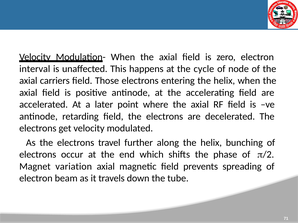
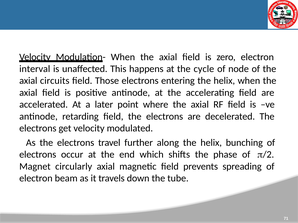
carriers: carriers -> circuits
variation: variation -> circularly
